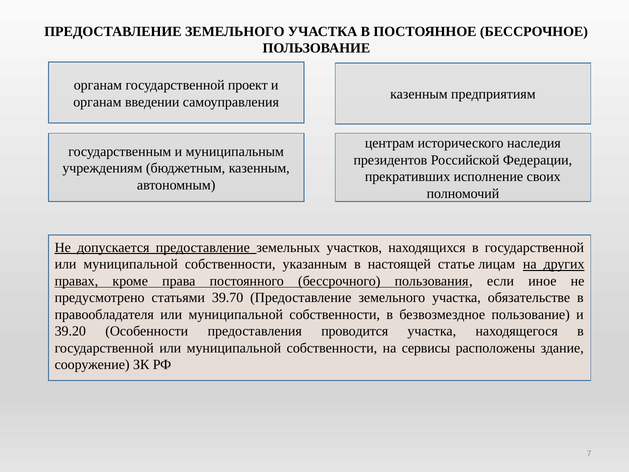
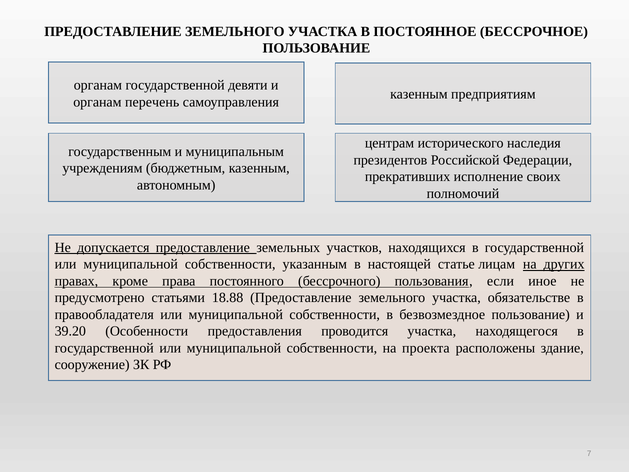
проект: проект -> девяти
введении: введении -> перечень
39.70: 39.70 -> 18.88
сервисы: сервисы -> проекта
